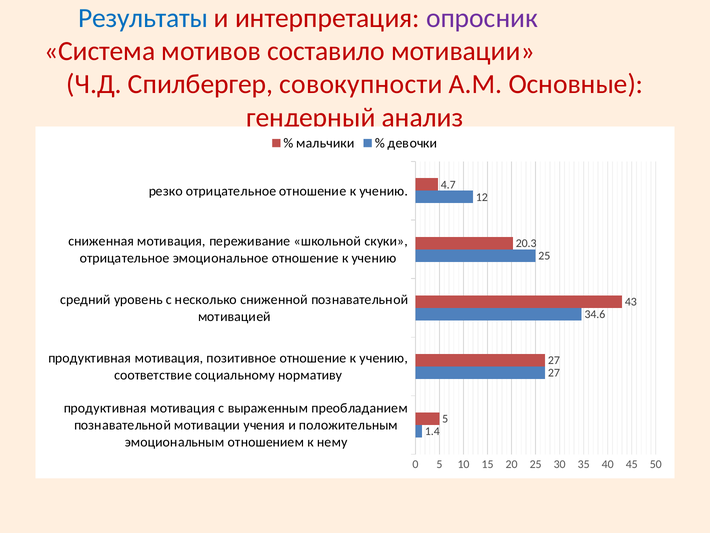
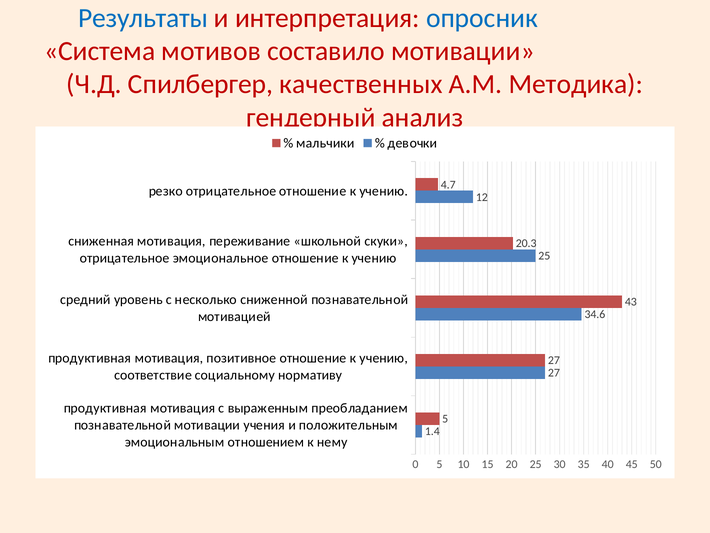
опросник colour: purple -> blue
совокупности: совокупности -> качественных
Основные: Основные -> Методика
